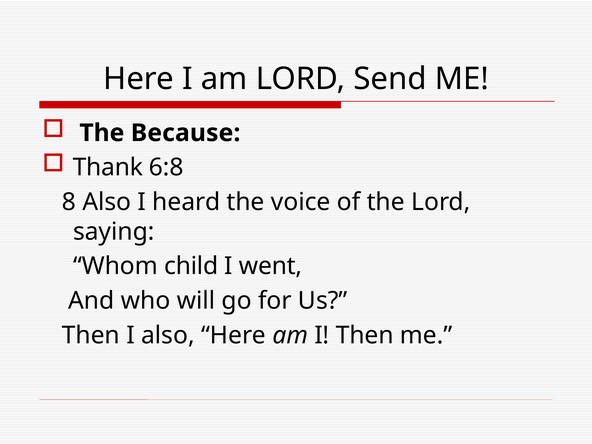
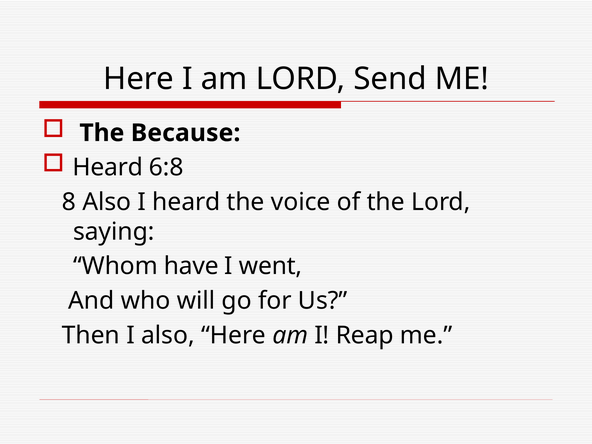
Thank at (108, 167): Thank -> Heard
child: child -> have
I Then: Then -> Reap
